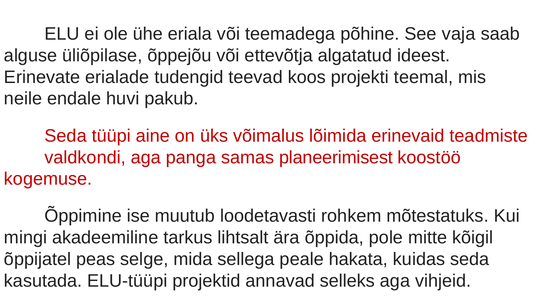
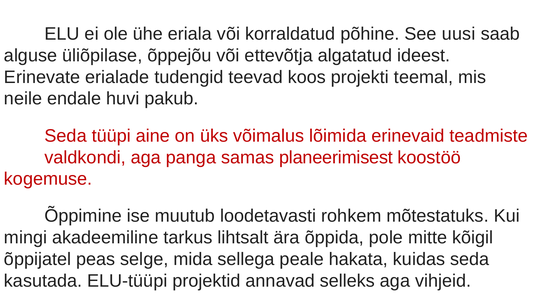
teemadega: teemadega -> korraldatud
vaja: vaja -> uusi
